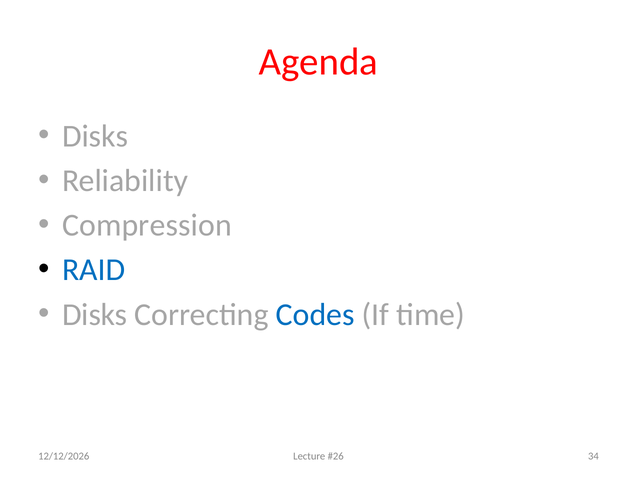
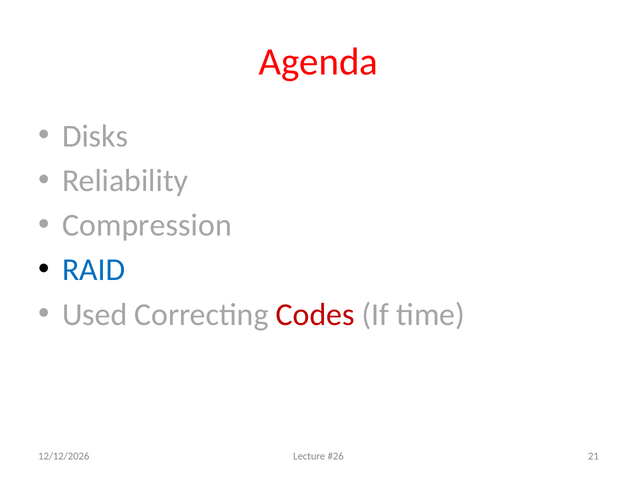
Disks at (95, 314): Disks -> Used
Codes colour: blue -> red
34: 34 -> 21
